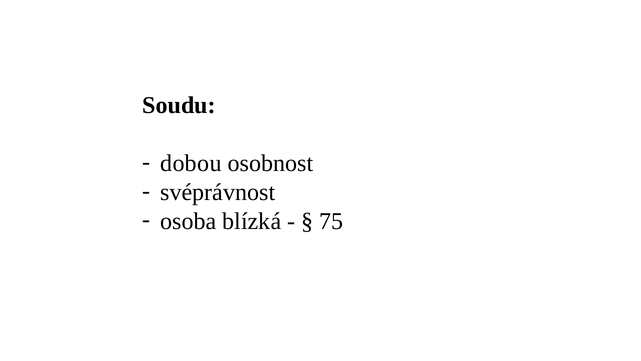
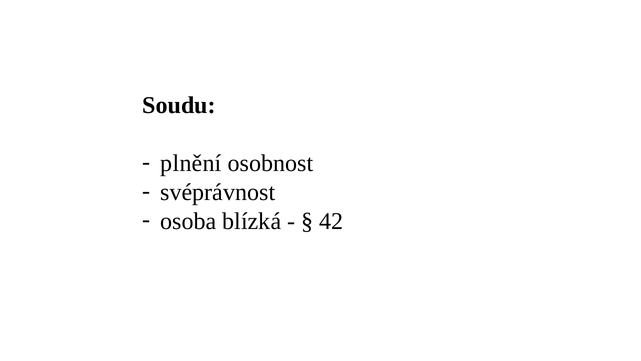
dobou: dobou -> plnění
75: 75 -> 42
